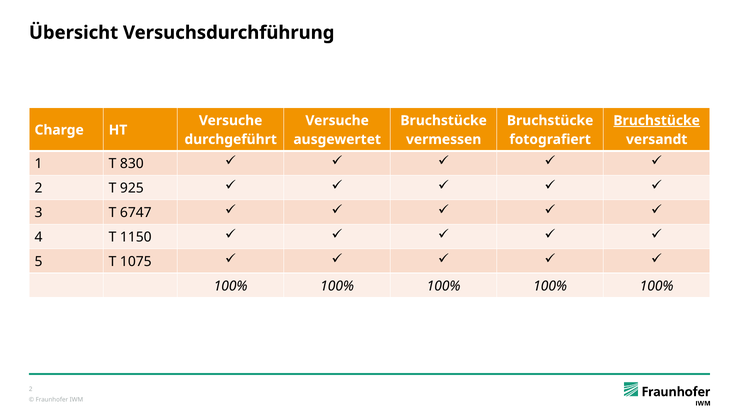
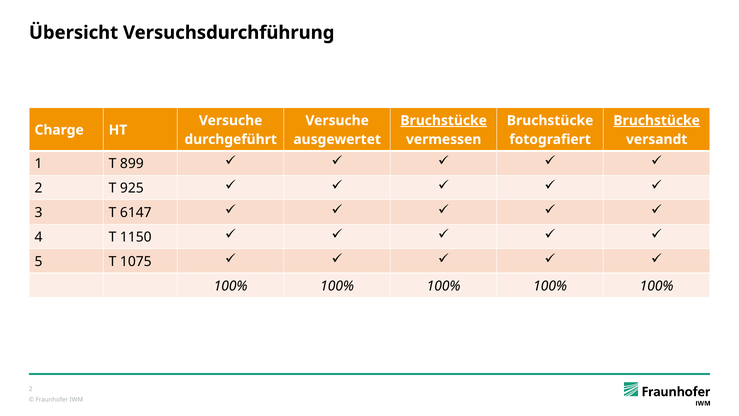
Bruchstücke at (444, 120) underline: none -> present
830: 830 -> 899
6747: 6747 -> 6147
